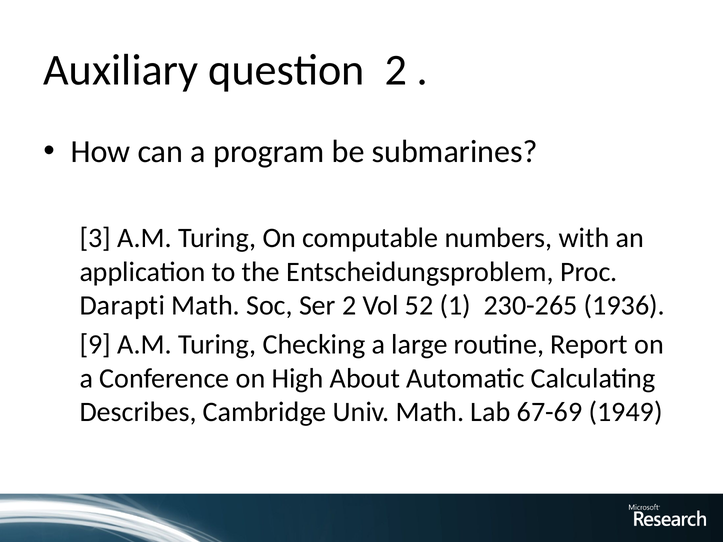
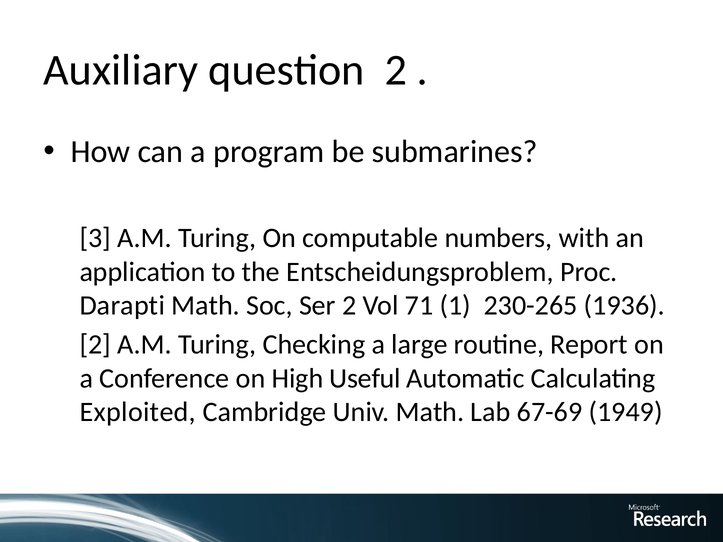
52: 52 -> 71
9 at (95, 345): 9 -> 2
About: About -> Useful
Describes: Describes -> Exploited
